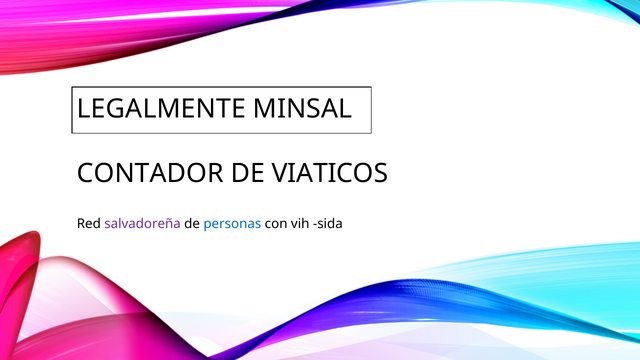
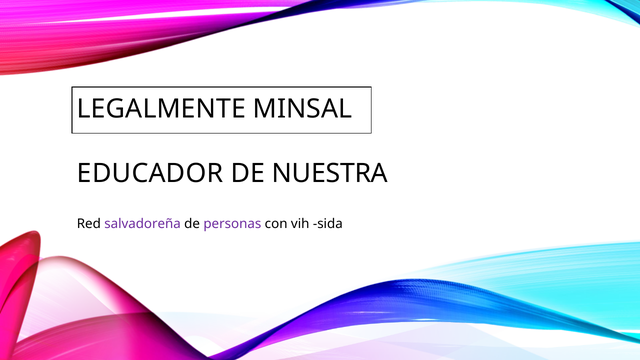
CONTADOR: CONTADOR -> EDUCADOR
VIATICOS: VIATICOS -> NUESTRA
personas colour: blue -> purple
